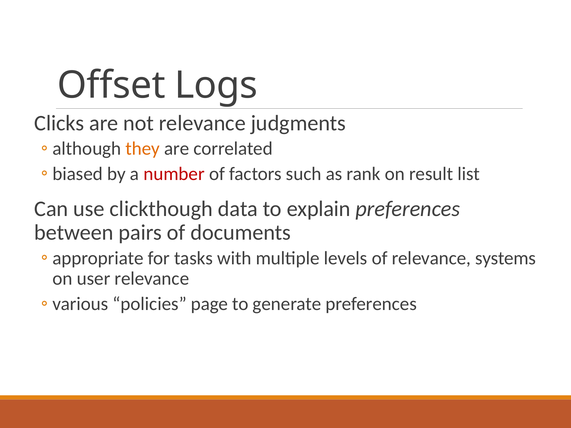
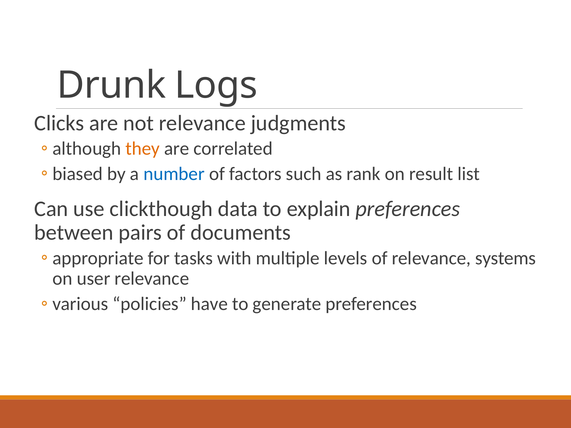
Offset: Offset -> Drunk
number colour: red -> blue
page: page -> have
